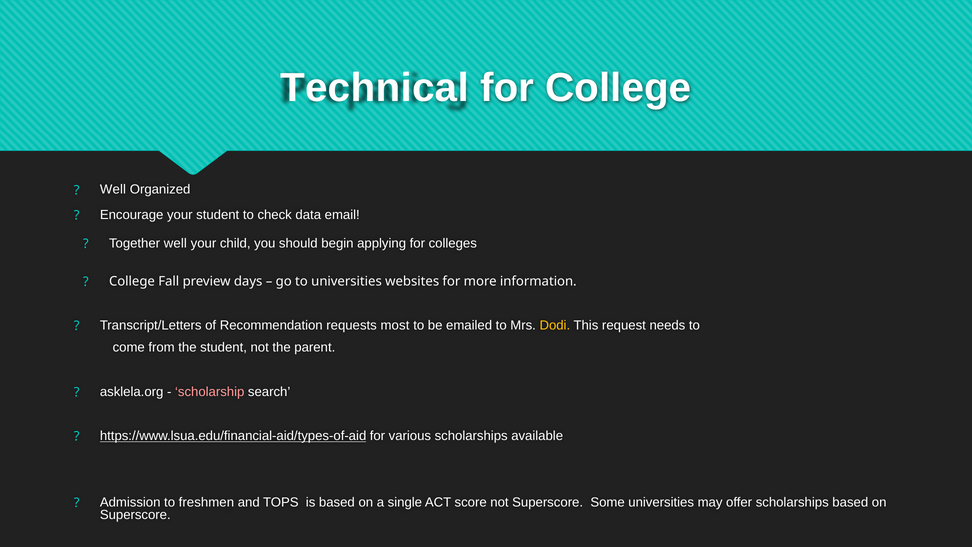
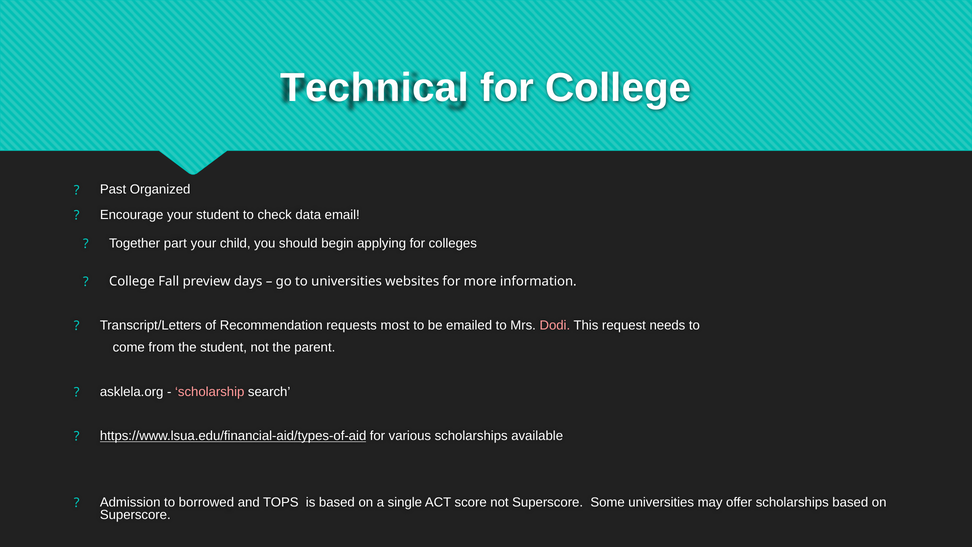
Well at (113, 190): Well -> Past
Together well: well -> part
Dodi colour: yellow -> pink
freshmen: freshmen -> borrowed
